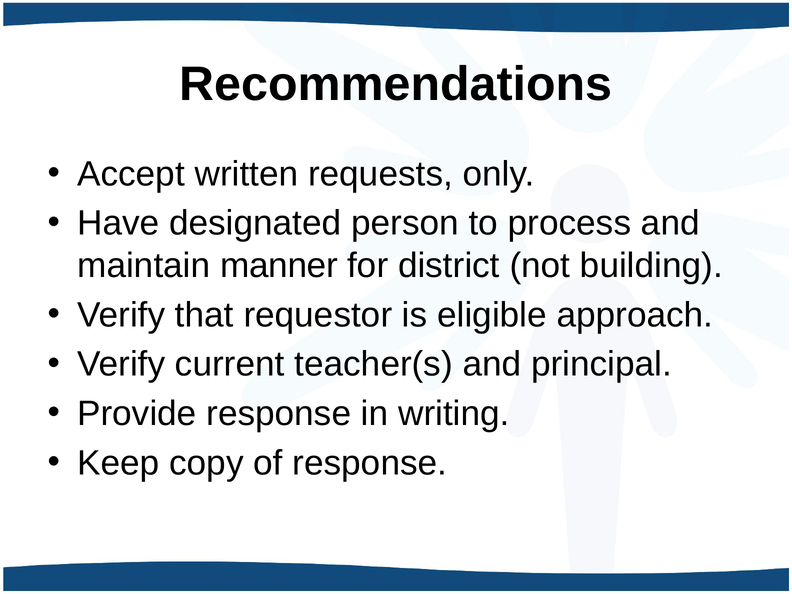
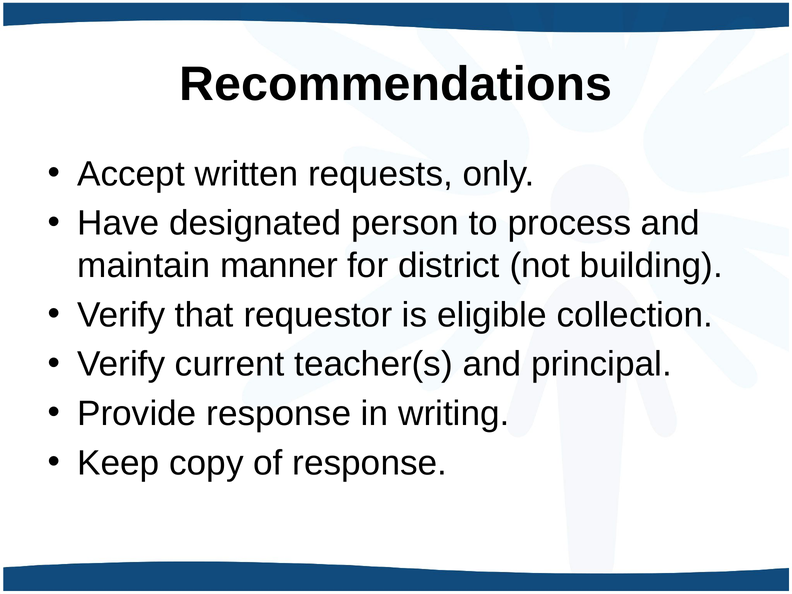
approach: approach -> collection
